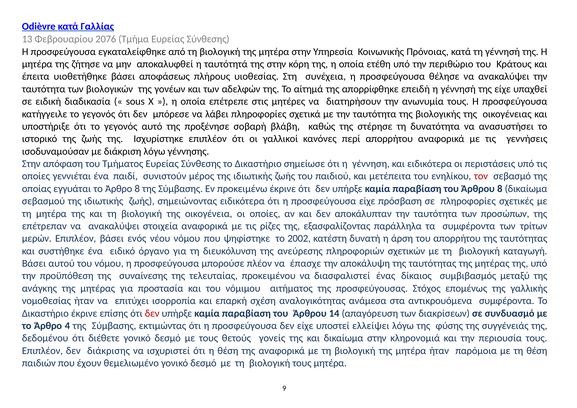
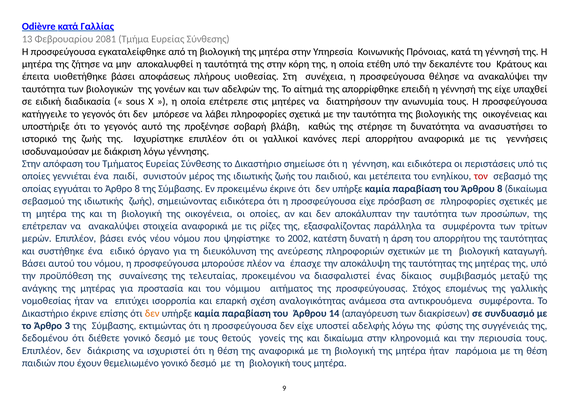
2076: 2076 -> 2081
περιθώριο: περιθώριο -> δεκαπέντε
δεν at (152, 313) colour: red -> orange
4: 4 -> 3
ελλείψει: ελλείψει -> αδελφής
